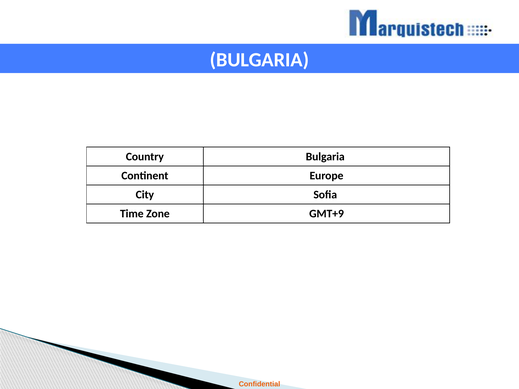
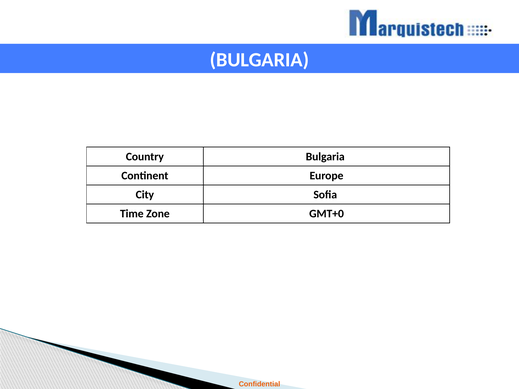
GMT+9: GMT+9 -> GMT+0
